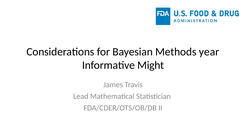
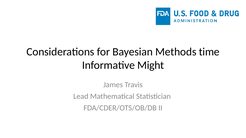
year: year -> time
